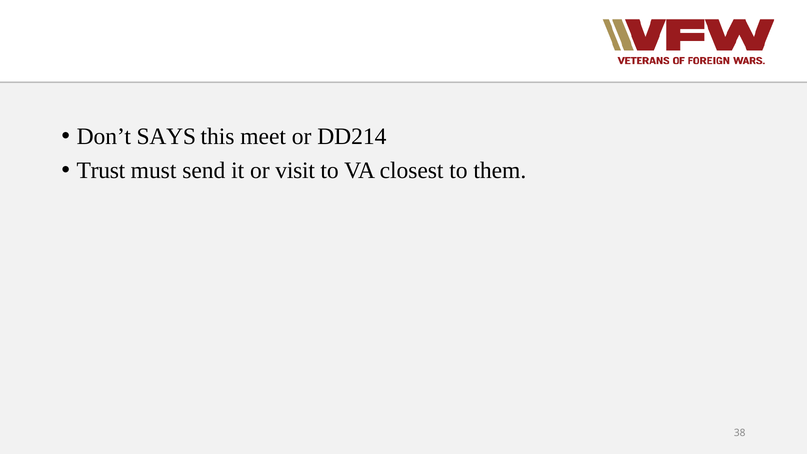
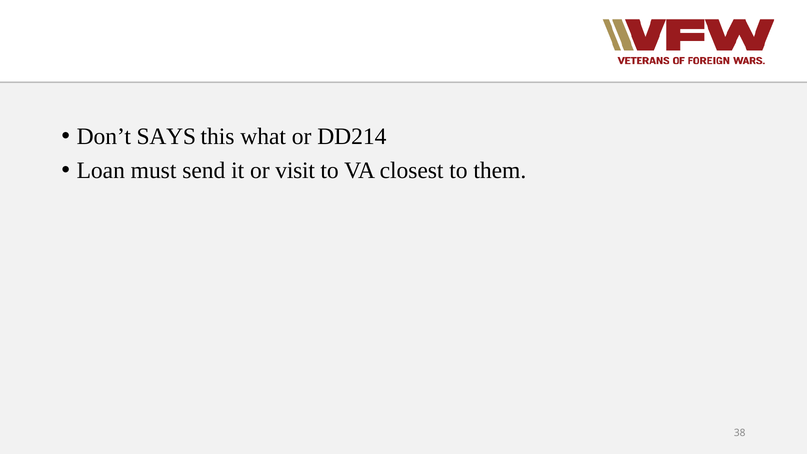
meet: meet -> what
Trust: Trust -> Loan
